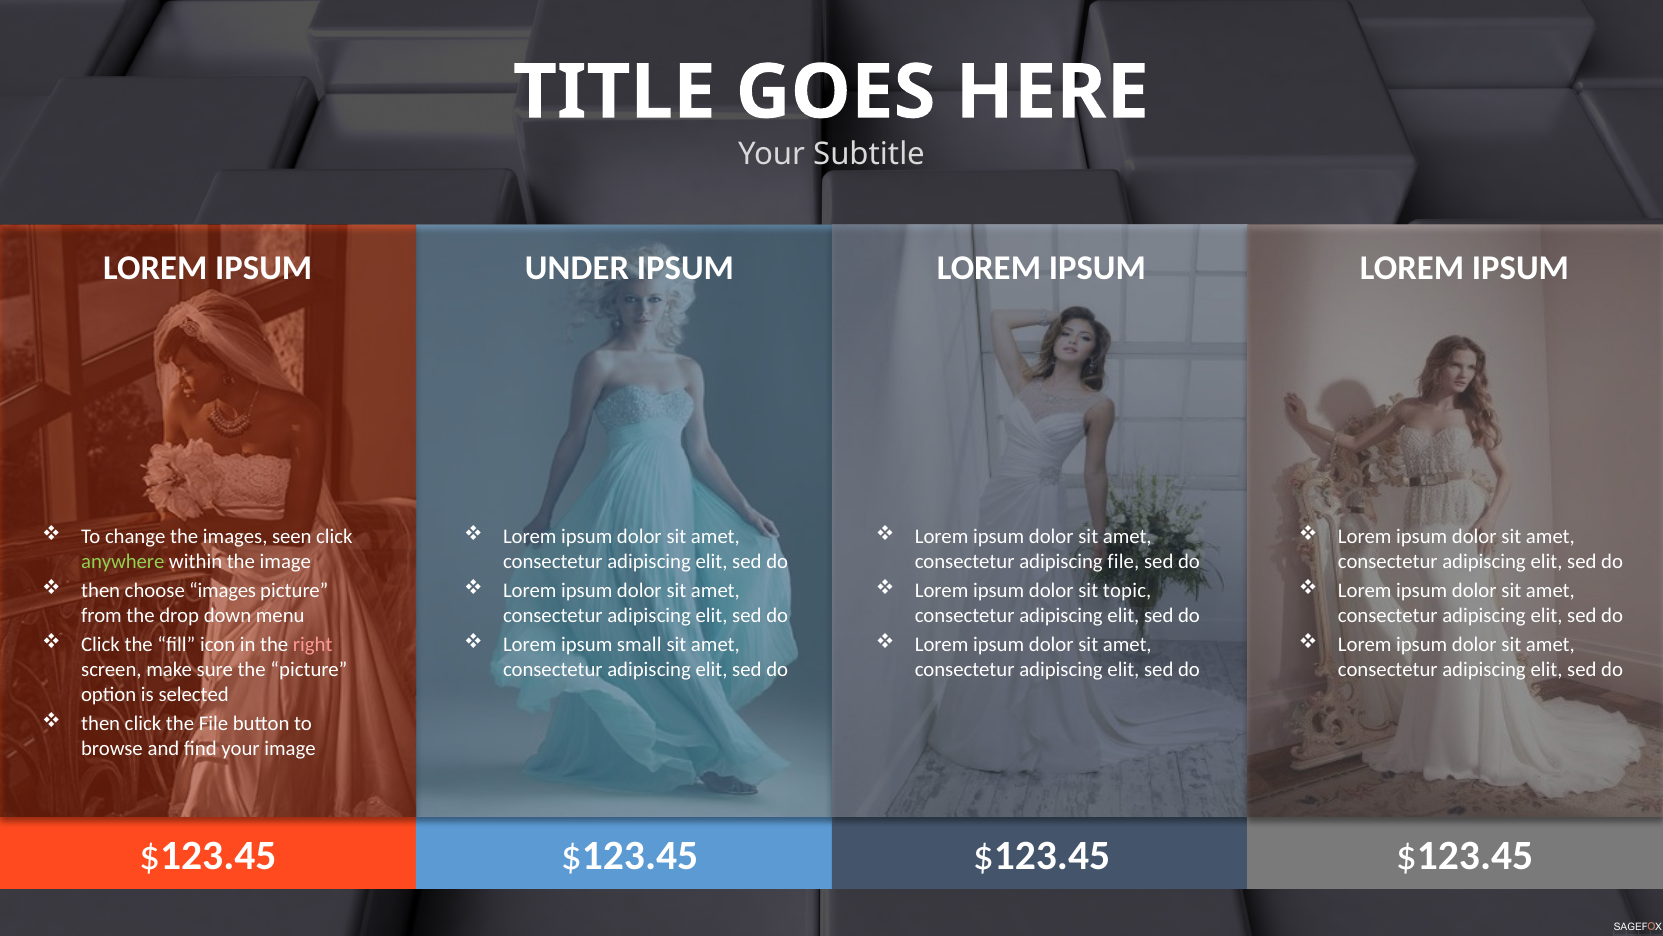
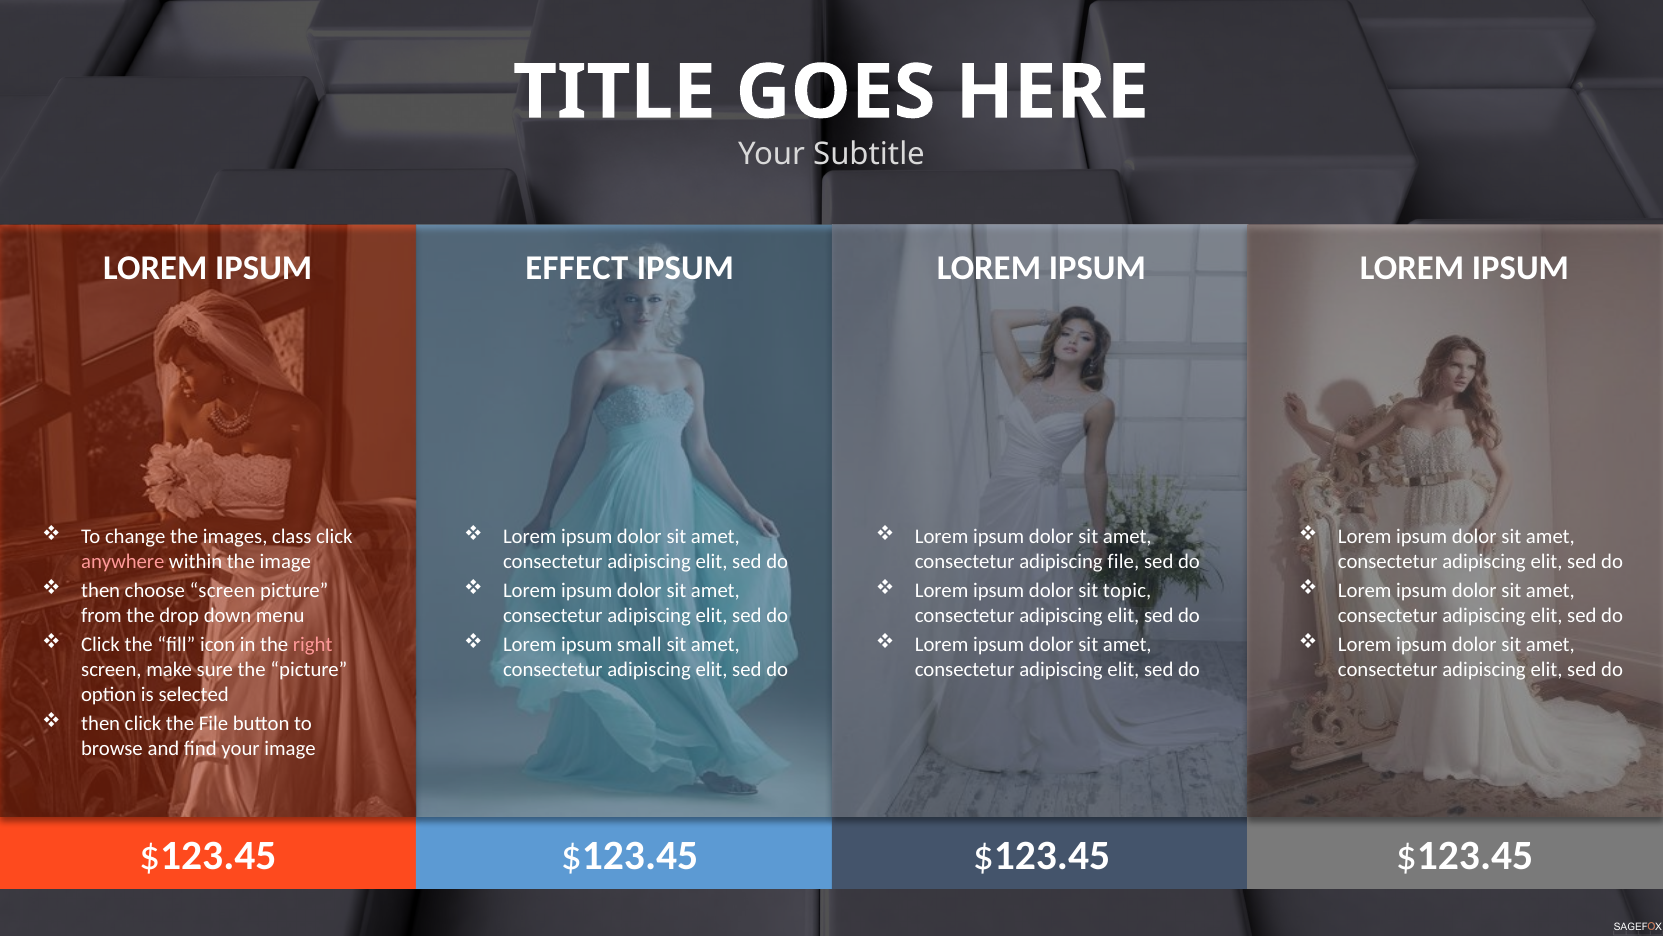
UNDER: UNDER -> EFFECT
seen: seen -> class
anywhere colour: light green -> pink
choose images: images -> screen
